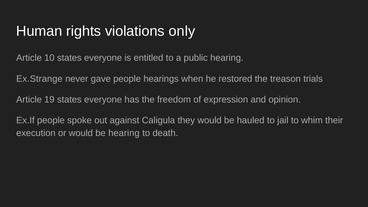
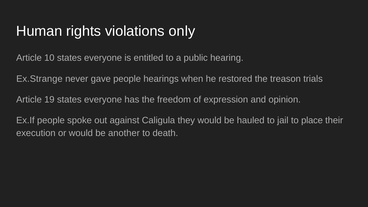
whim: whim -> place
be hearing: hearing -> another
